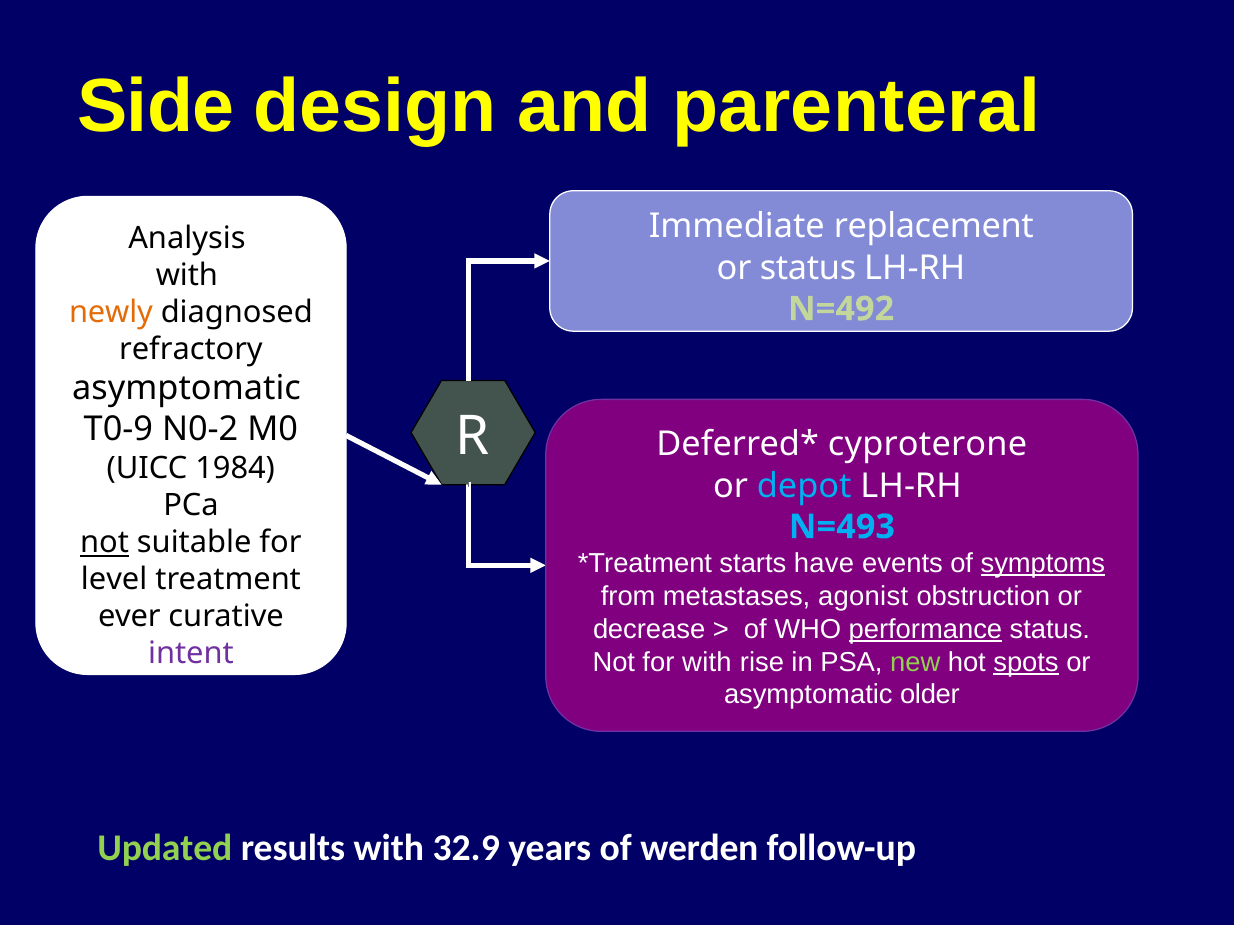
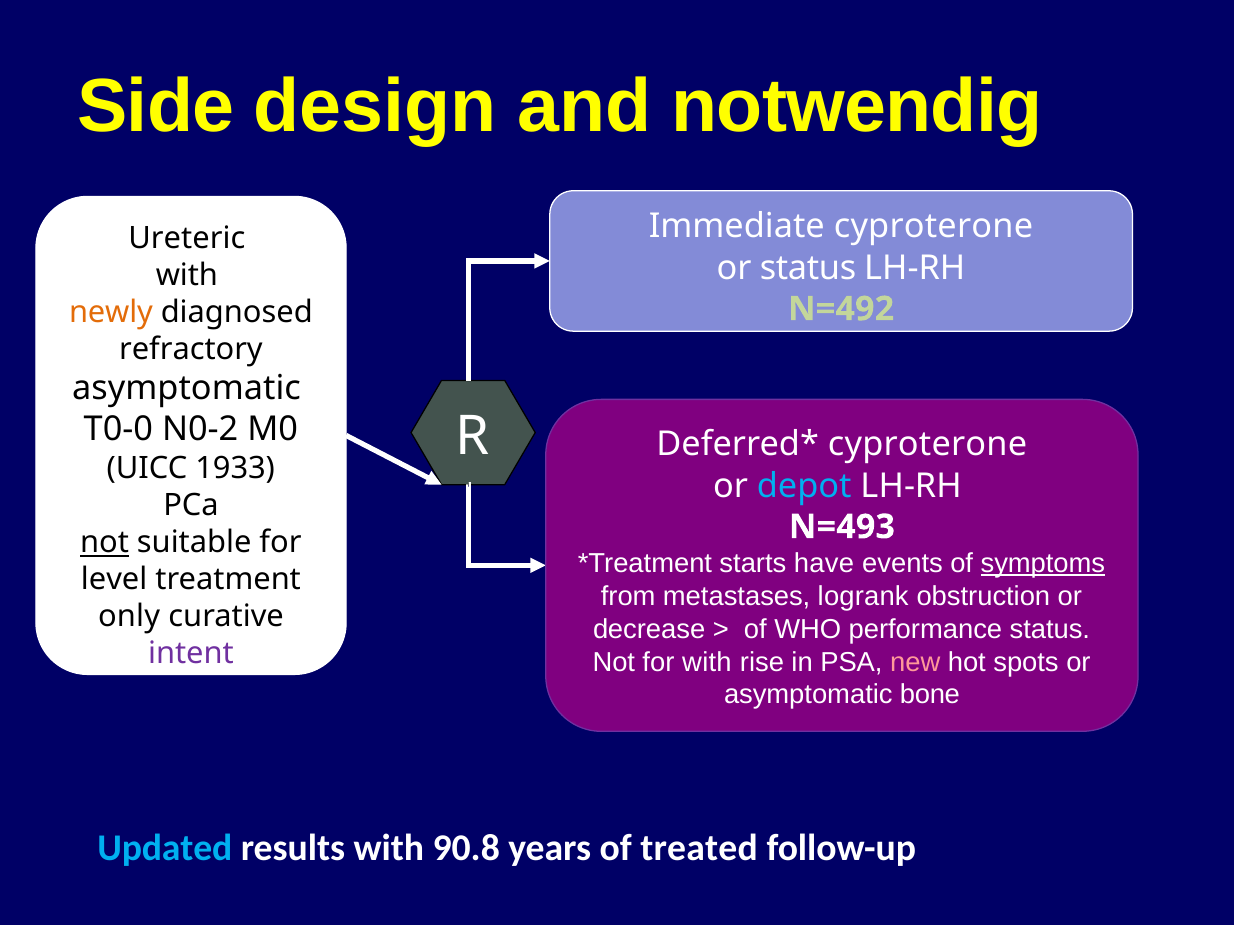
parenteral: parenteral -> notwendig
Immediate replacement: replacement -> cyproterone
Analysis: Analysis -> Ureteric
T0-9: T0-9 -> T0-0
1984: 1984 -> 1933
N=493 colour: light blue -> white
agonist: agonist -> logrank
ever: ever -> only
performance underline: present -> none
new colour: light green -> pink
spots underline: present -> none
older: older -> bone
Updated colour: light green -> light blue
32.9: 32.9 -> 90.8
werden: werden -> treated
